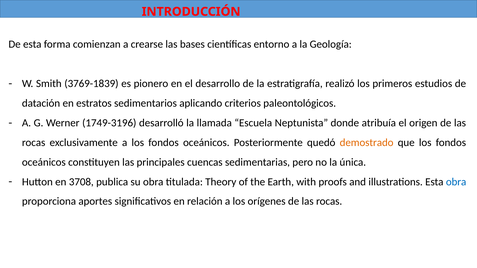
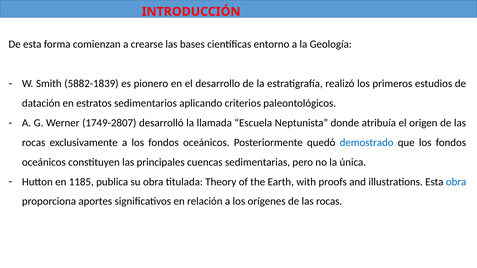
3769-1839: 3769-1839 -> 5882-1839
1749-3196: 1749-3196 -> 1749-2807
demostrado colour: orange -> blue
3708: 3708 -> 1185
